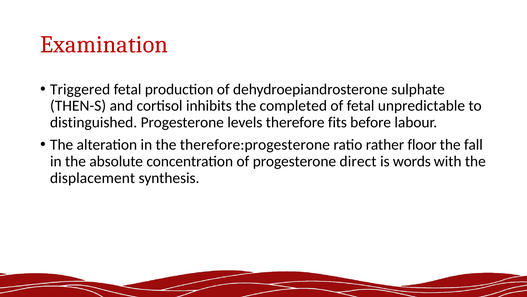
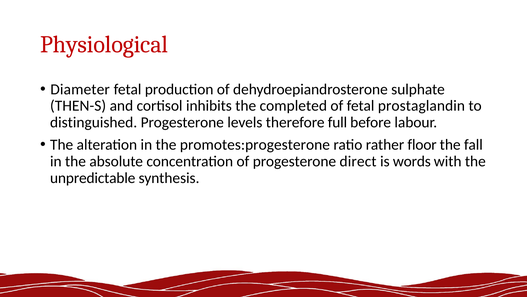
Examination: Examination -> Physiological
Triggered: Triggered -> Diameter
unpredictable: unpredictable -> prostaglandin
fits: fits -> full
therefore:progesterone: therefore:progesterone -> promotes:progesterone
displacement: displacement -> unpredictable
